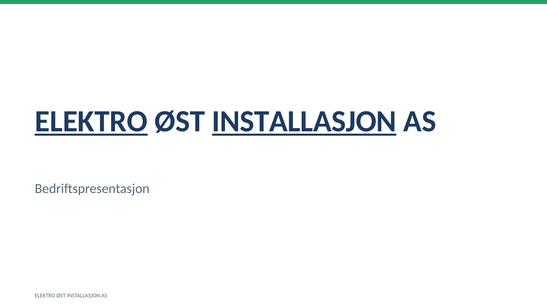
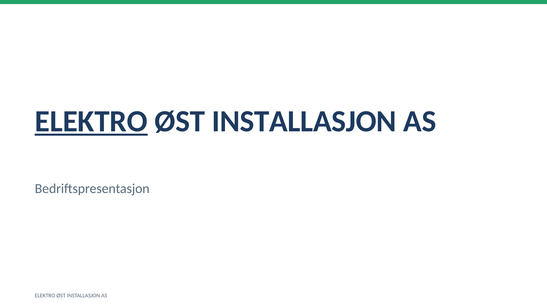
INSTALLASJON at (304, 121) underline: present -> none
